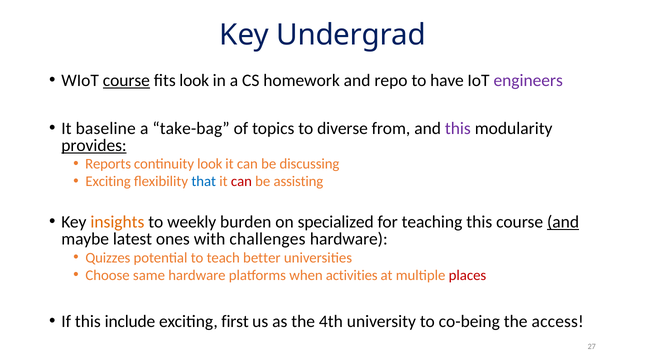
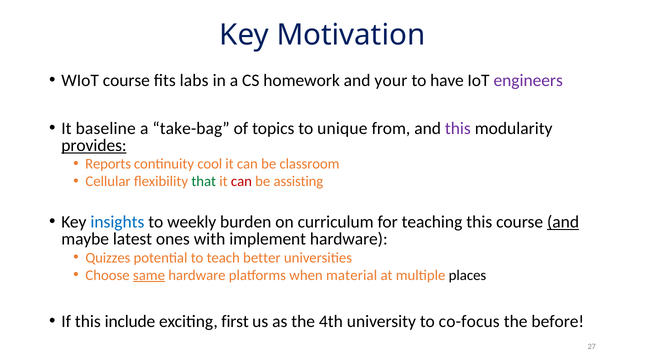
Undergrad: Undergrad -> Motivation
course at (126, 80) underline: present -> none
fits look: look -> labs
repo: repo -> your
diverse: diverse -> unique
continuity look: look -> cool
discussing: discussing -> classroom
Exciting at (108, 181): Exciting -> Cellular
that colour: blue -> green
insights colour: orange -> blue
specialized: specialized -> curriculum
challenges: challenges -> implement
same underline: none -> present
activities: activities -> material
places colour: red -> black
co-being: co-being -> co-focus
access: access -> before
